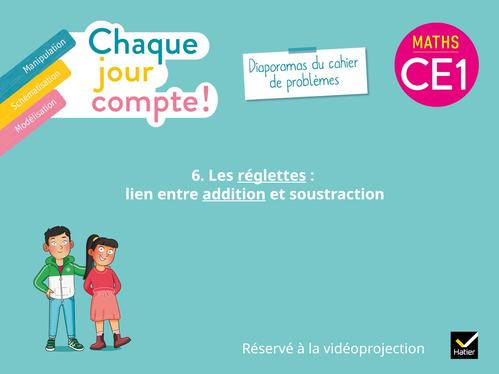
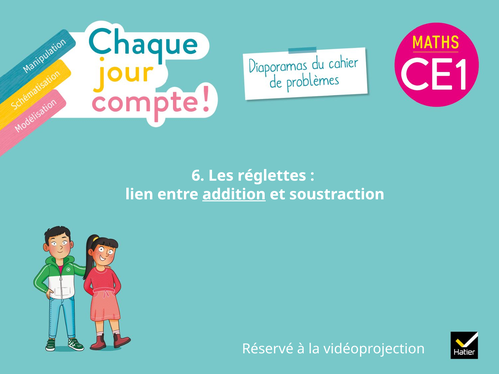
réglettes underline: present -> none
